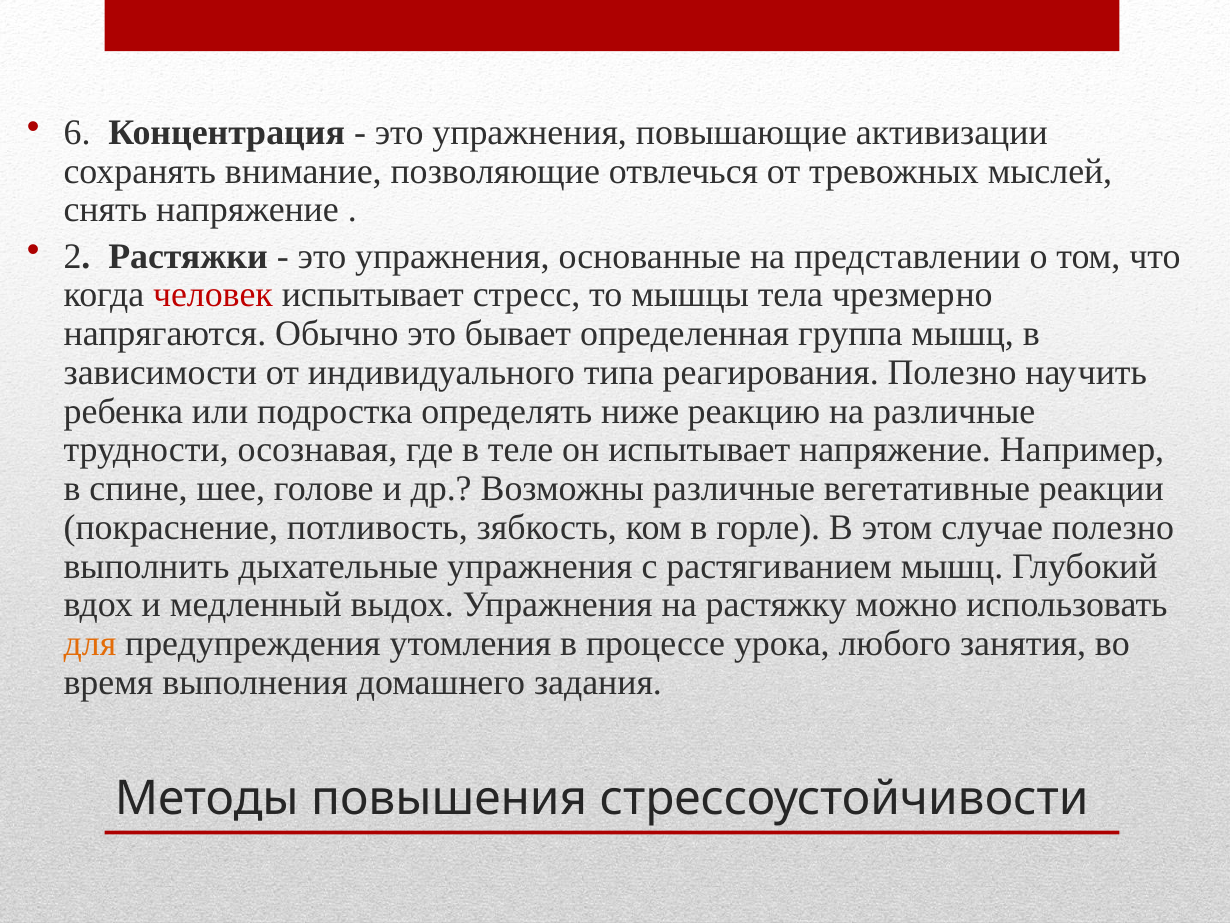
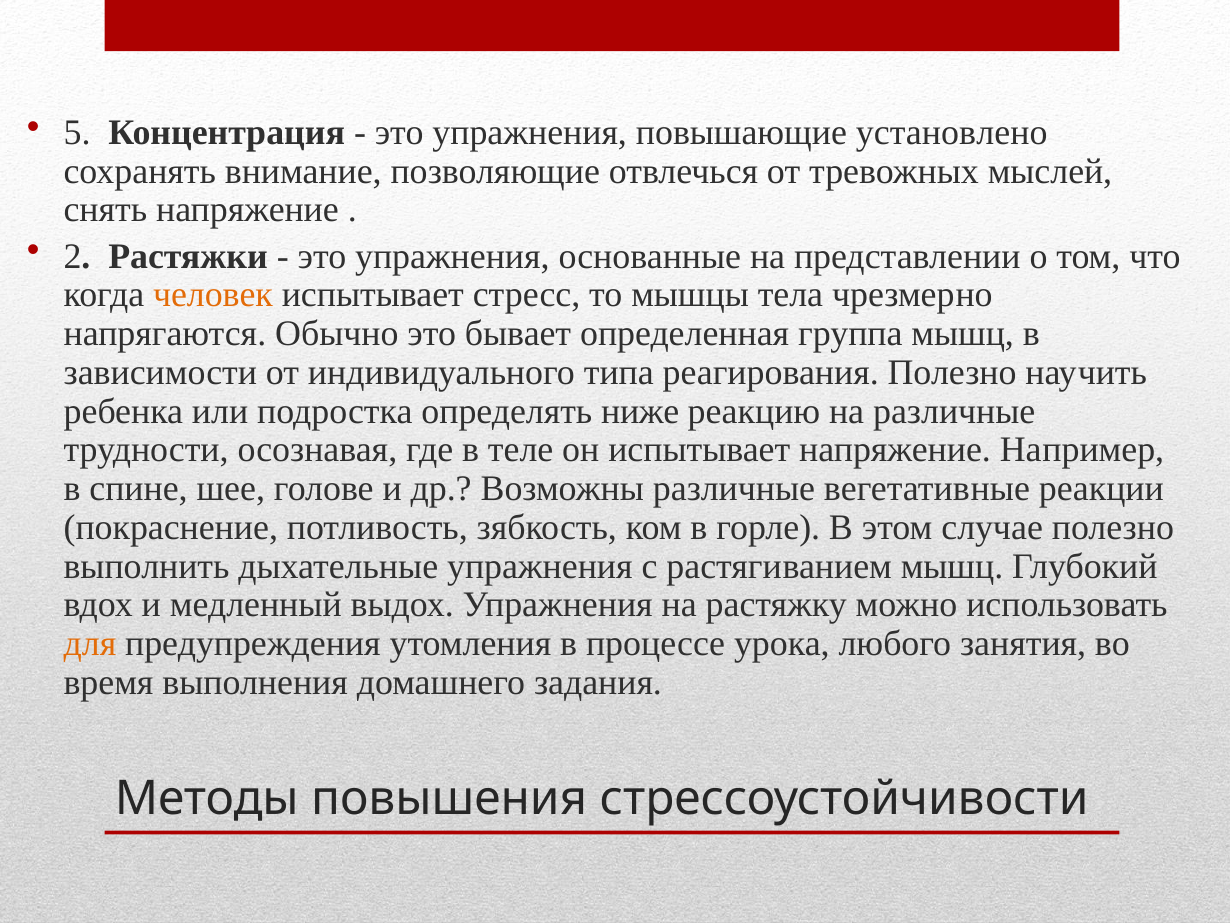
6: 6 -> 5
активизации: активизации -> установлено
человек colour: red -> orange
